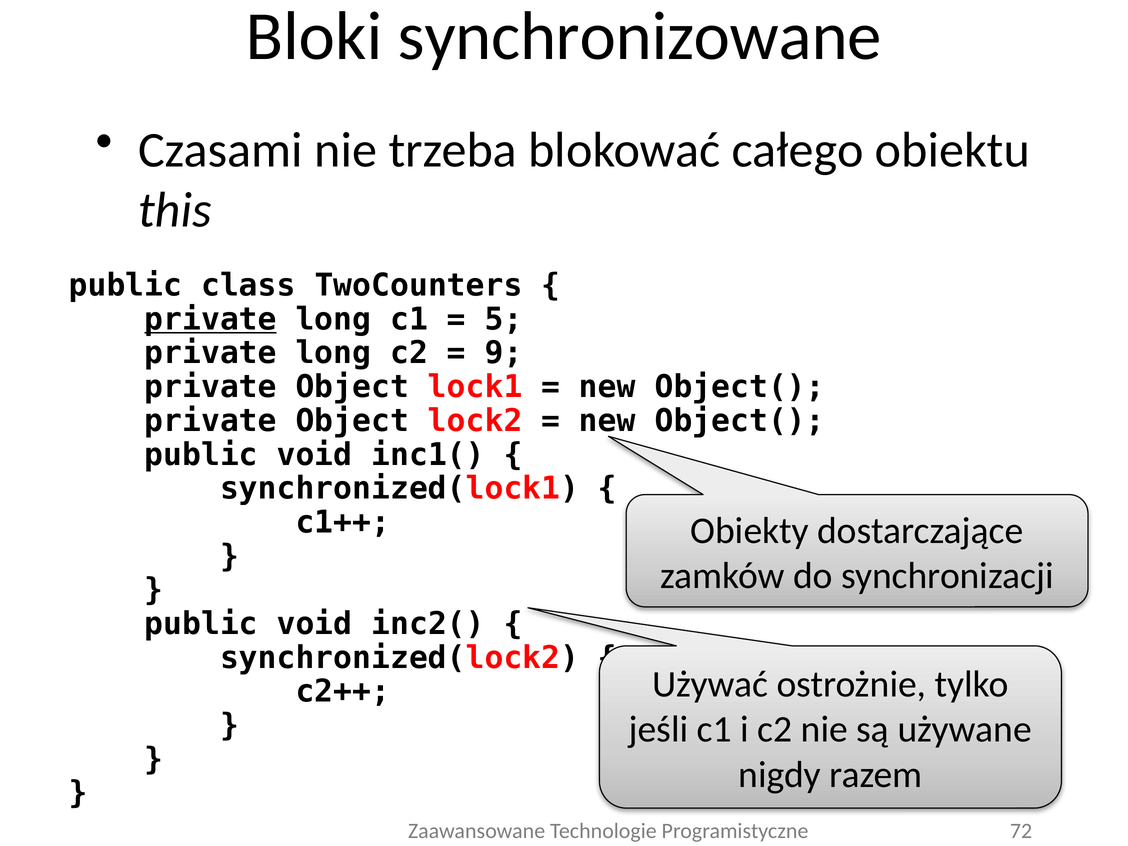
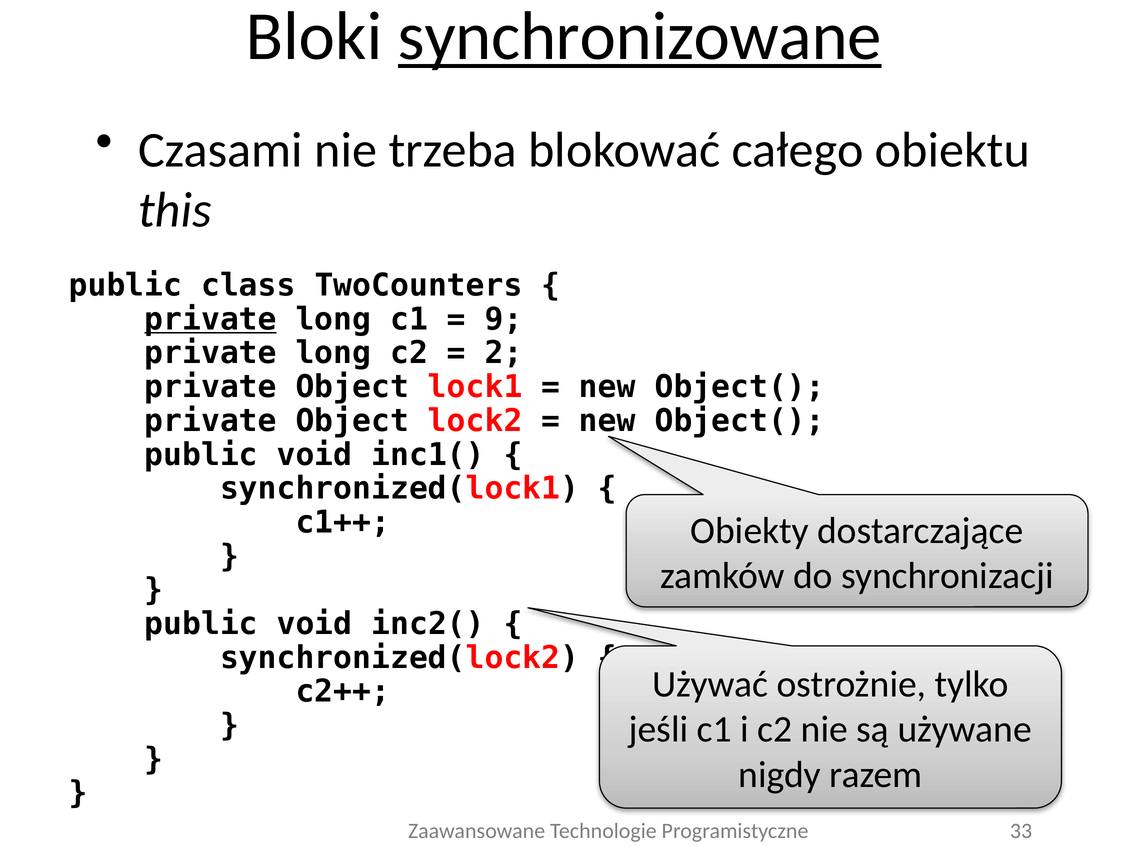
synchronizowane underline: none -> present
5: 5 -> 9
9: 9 -> 2
72: 72 -> 33
